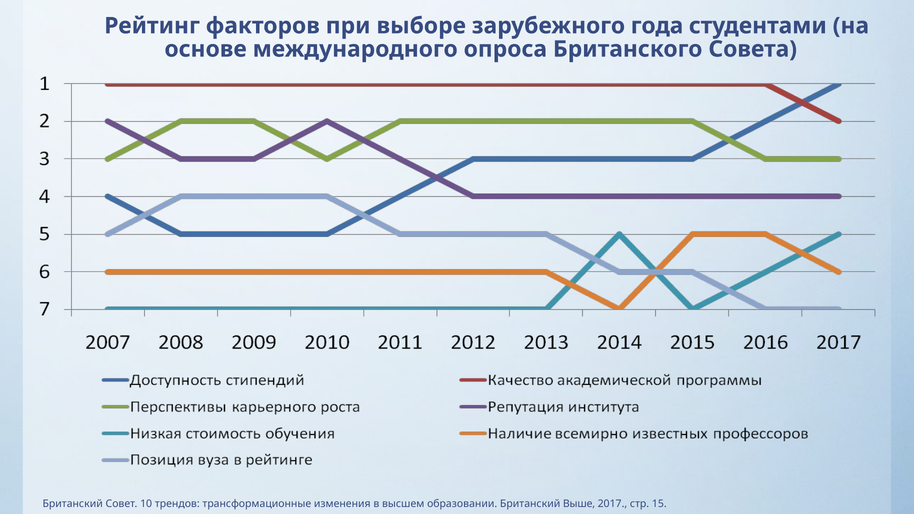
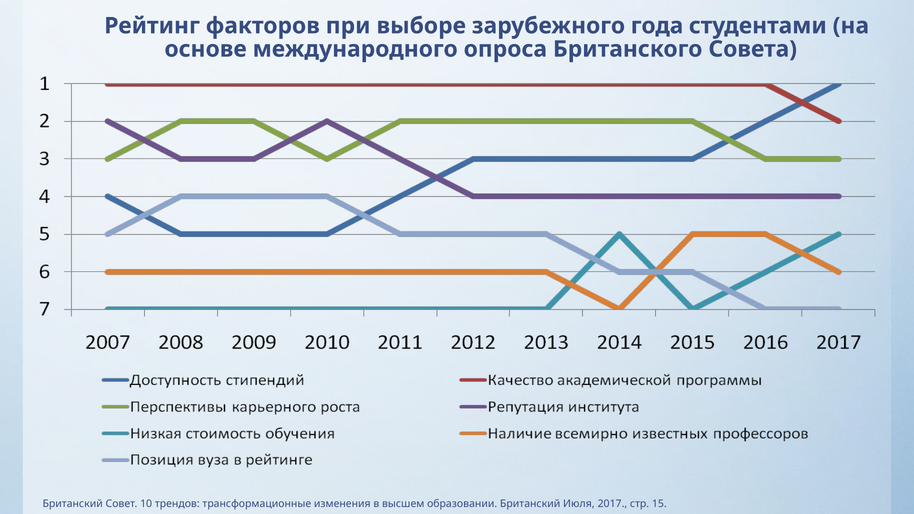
Выше: Выше -> Июля
